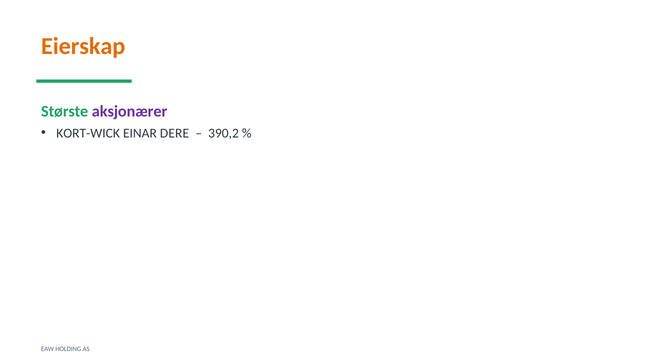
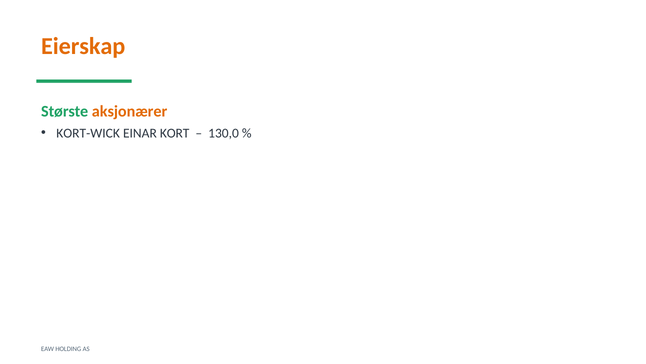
aksjonærer colour: purple -> orange
DERE: DERE -> KORT
390,2: 390,2 -> 130,0
